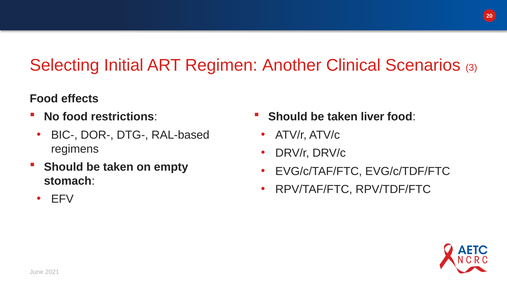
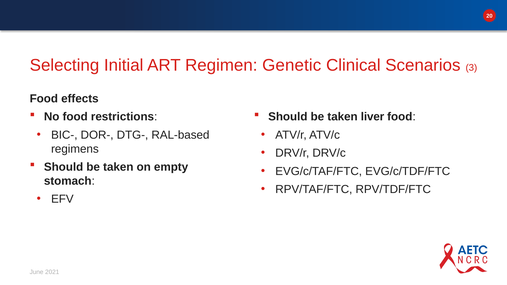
Another: Another -> Genetic
